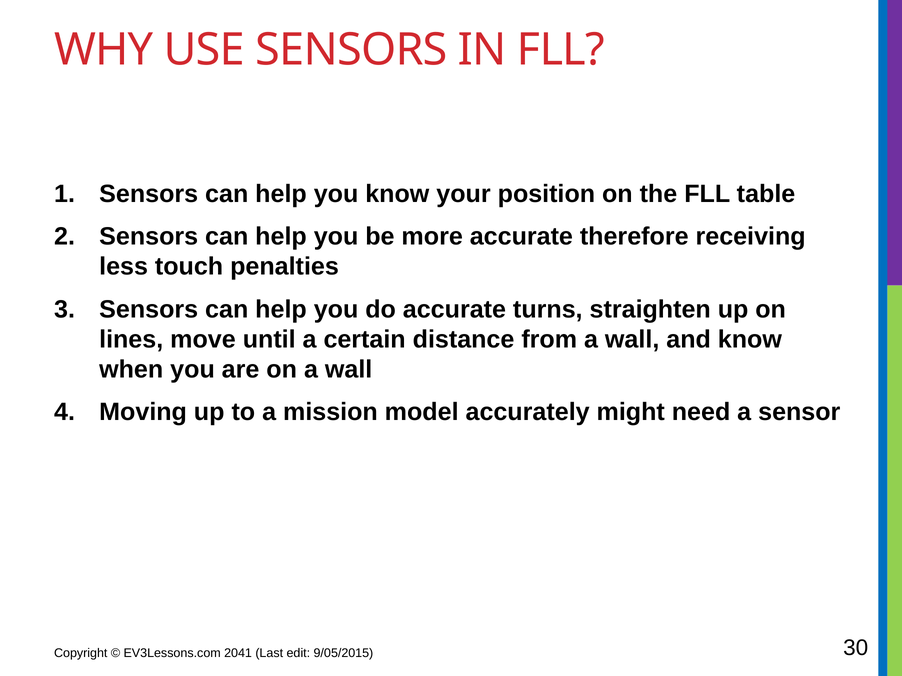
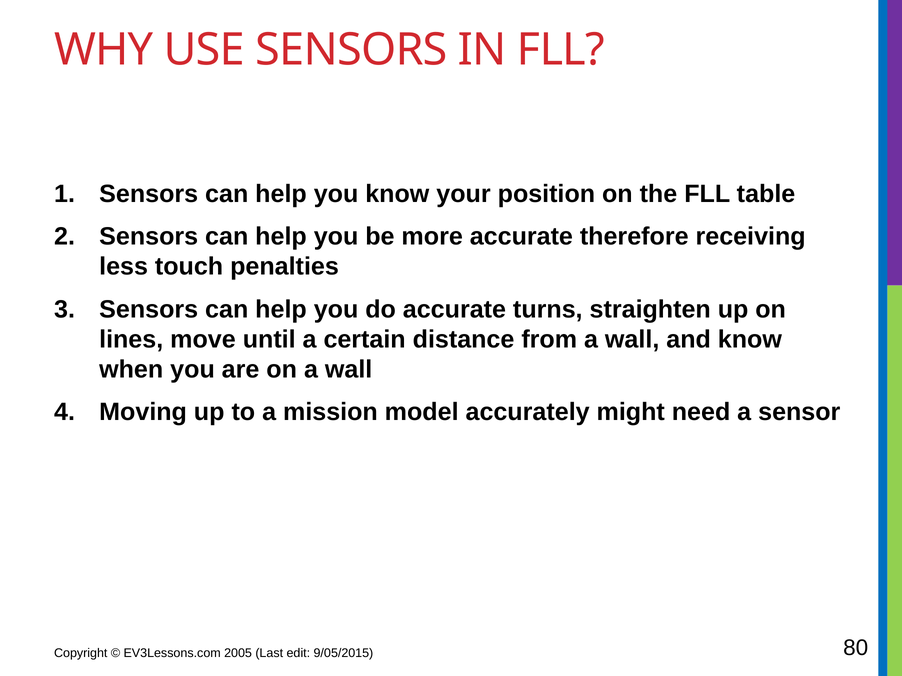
2041: 2041 -> 2005
30: 30 -> 80
